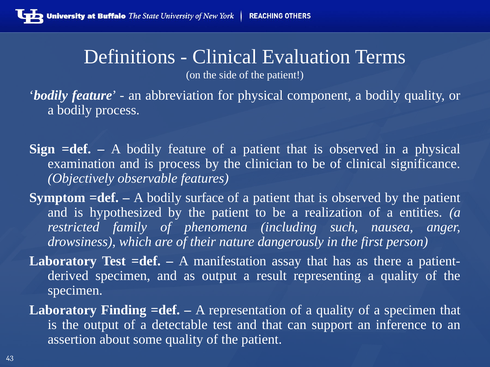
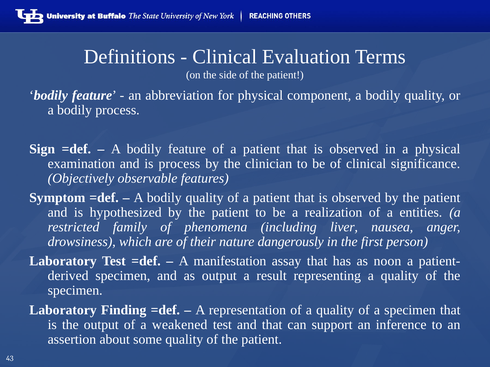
surface at (205, 198): surface -> quality
such: such -> liver
there: there -> noon
detectable: detectable -> weakened
